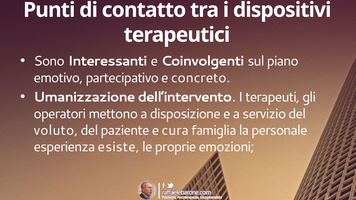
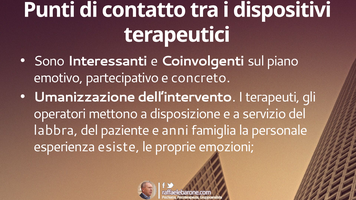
voluto: voluto -> labbra
cura: cura -> anni
